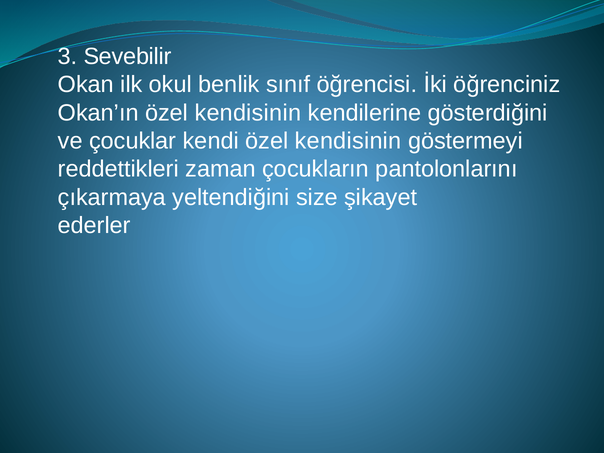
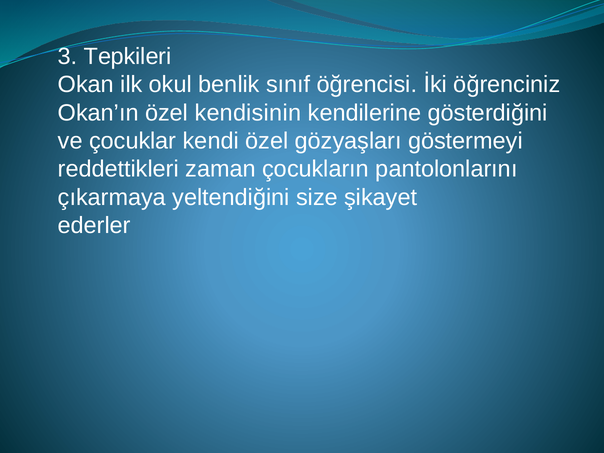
Sevebilir: Sevebilir -> Tepkileri
kendi özel kendisinin: kendisinin -> gözyaşları
